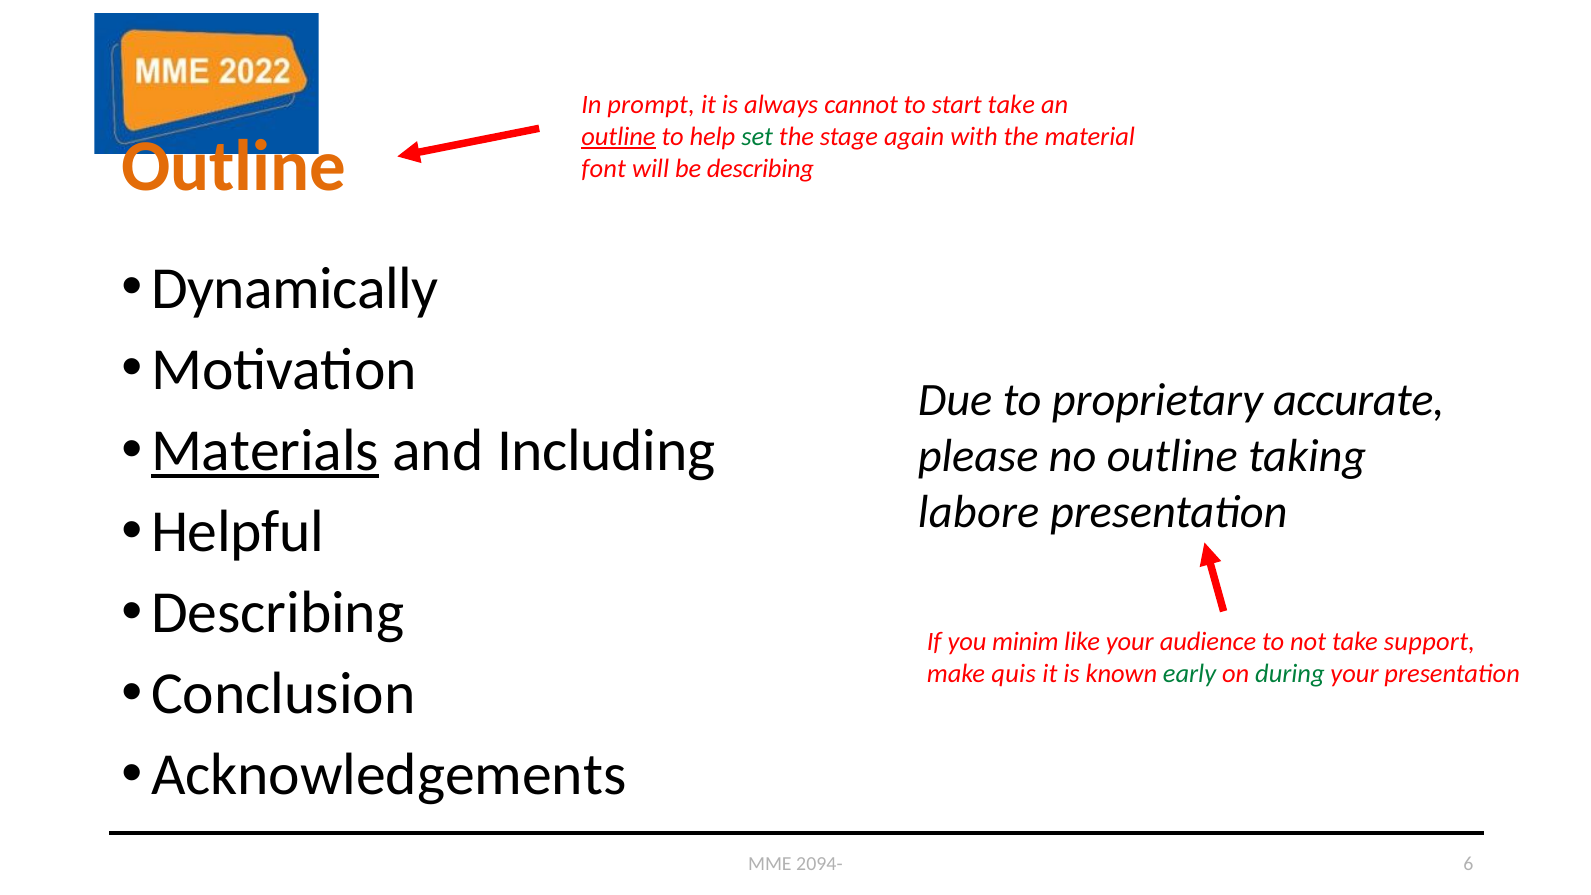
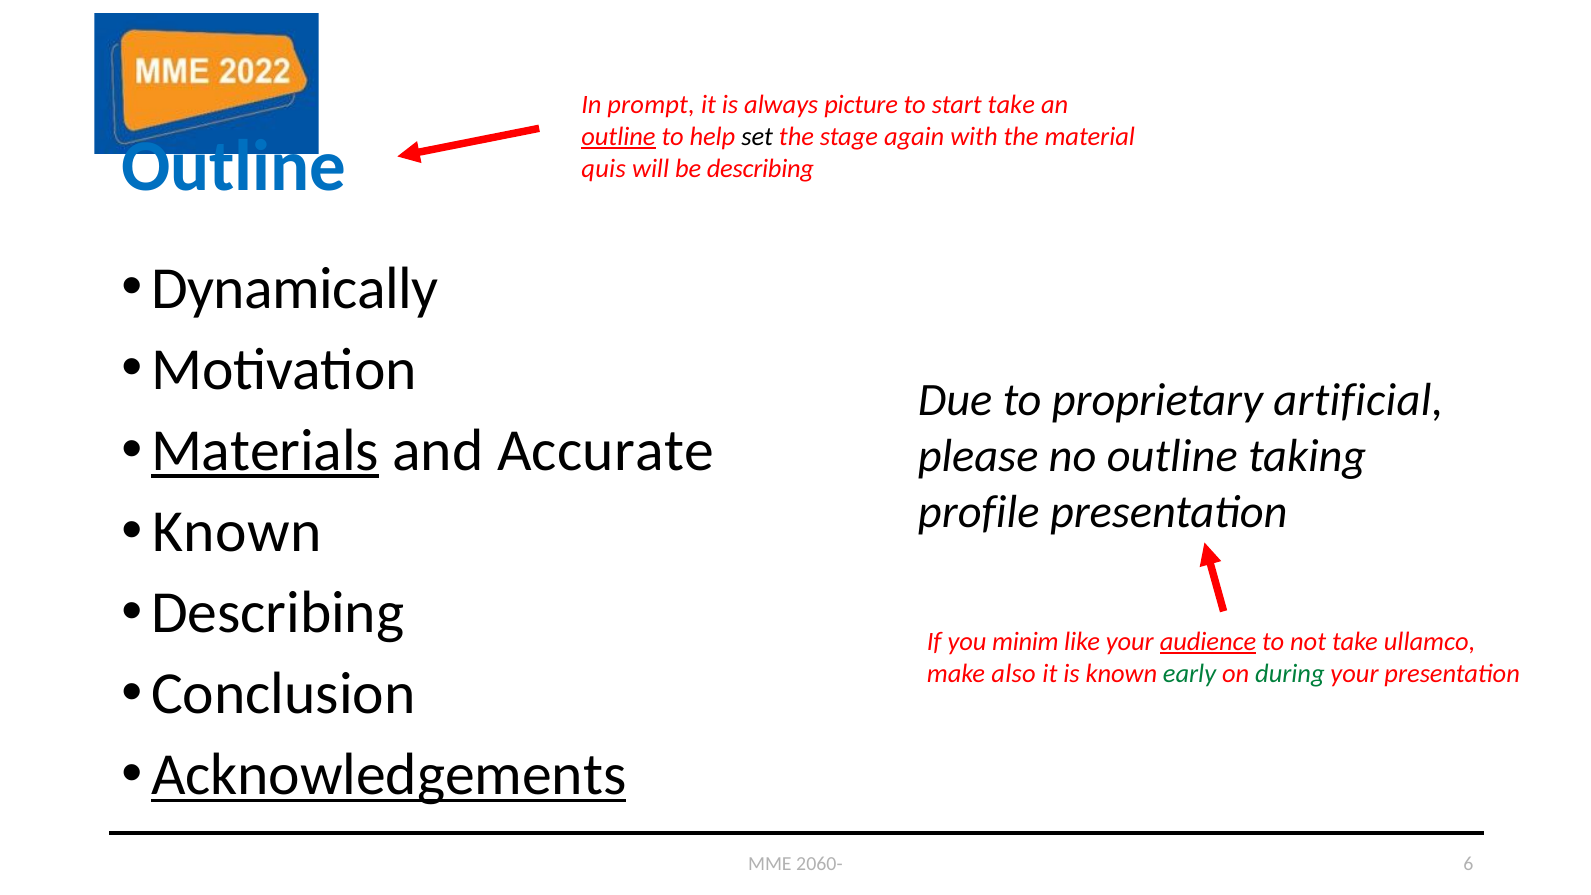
cannot: cannot -> picture
set colour: green -> black
Outline at (234, 167) colour: orange -> blue
font: font -> quis
accurate: accurate -> artificial
Including: Including -> Accurate
labore: labore -> profile
Helpful at (238, 532): Helpful -> Known
audience underline: none -> present
support: support -> ullamco
quis: quis -> also
Acknowledgements underline: none -> present
2094-: 2094- -> 2060-
